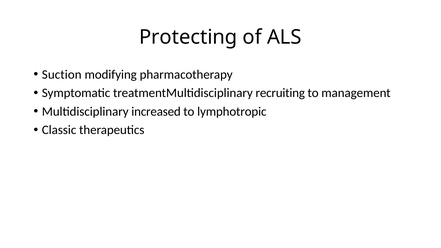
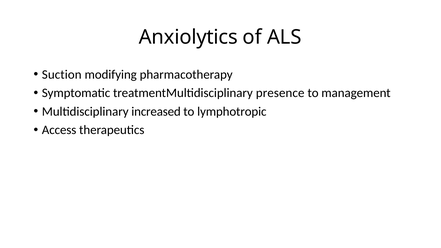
Protecting: Protecting -> Anxiolytics
recruiting: recruiting -> presence
Classic: Classic -> Access
